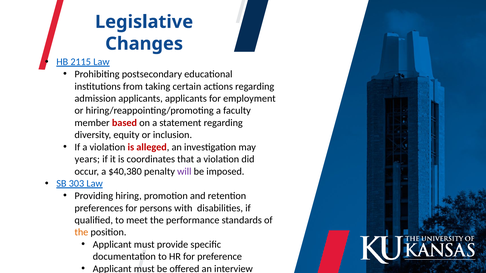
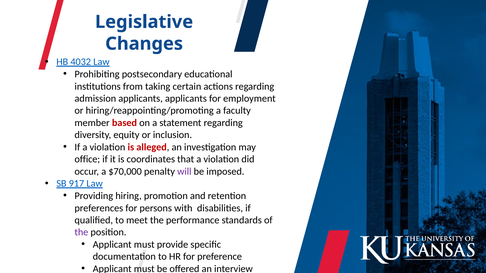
2115: 2115 -> 4032
years: years -> office
$40,380: $40,380 -> $70,000
303: 303 -> 917
the at (81, 233) colour: orange -> purple
